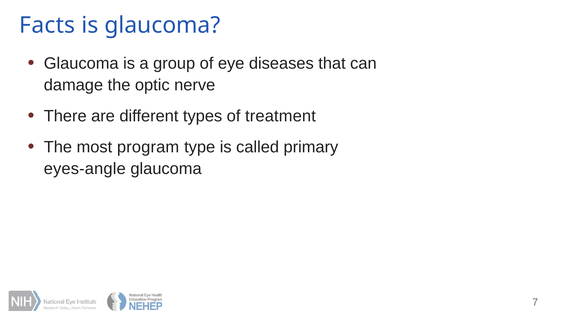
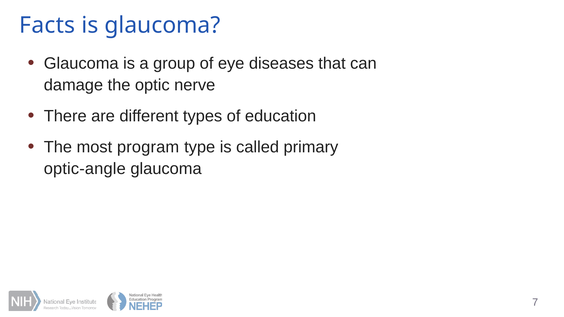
treatment: treatment -> education
eyes-angle: eyes-angle -> optic-angle
